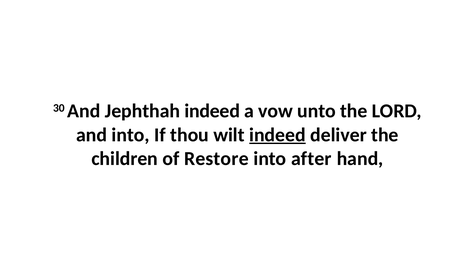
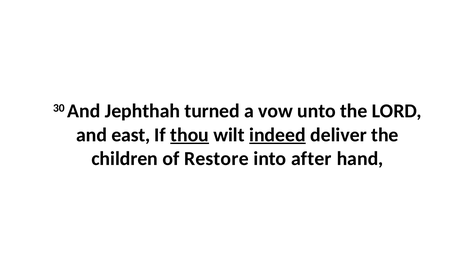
Jephthah indeed: indeed -> turned
and into: into -> east
thou underline: none -> present
